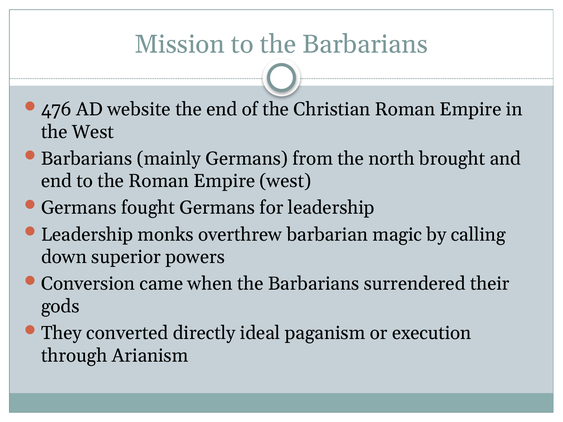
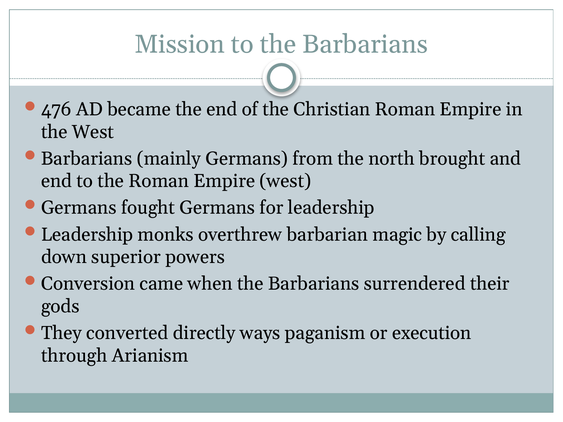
website: website -> became
ideal: ideal -> ways
